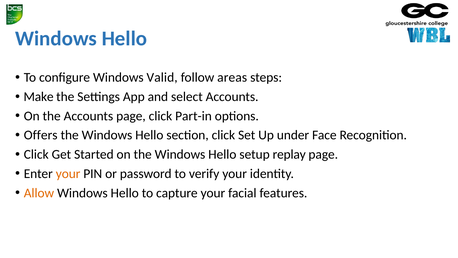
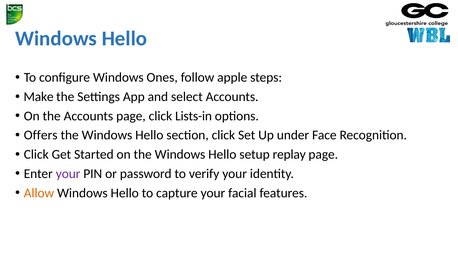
Valid: Valid -> Ones
areas: areas -> apple
Part-in: Part-in -> Lists-in
your at (68, 173) colour: orange -> purple
